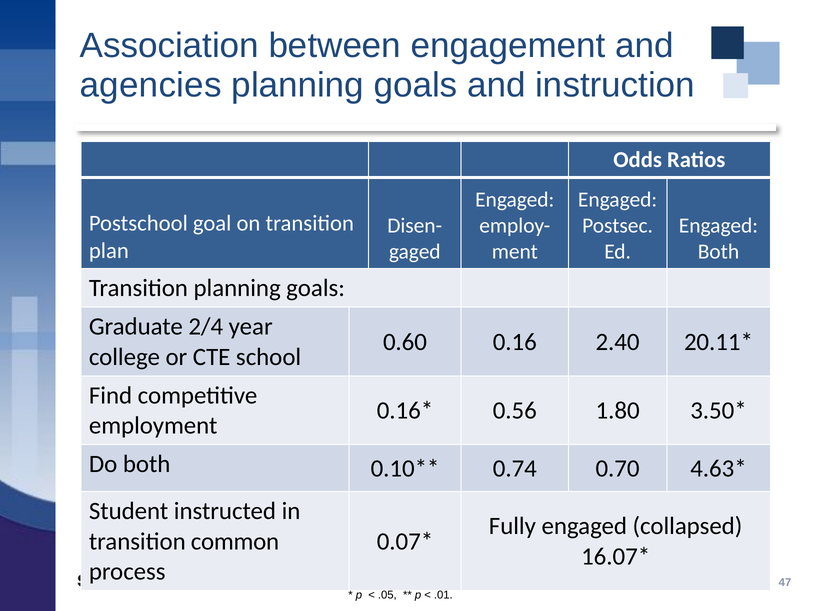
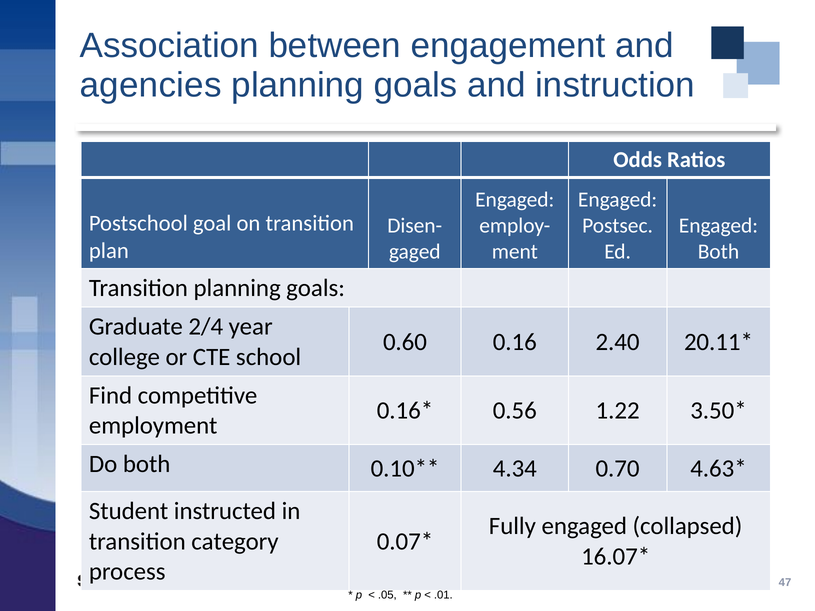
1.80: 1.80 -> 1.22
0.74: 0.74 -> 4.34
common: common -> category
